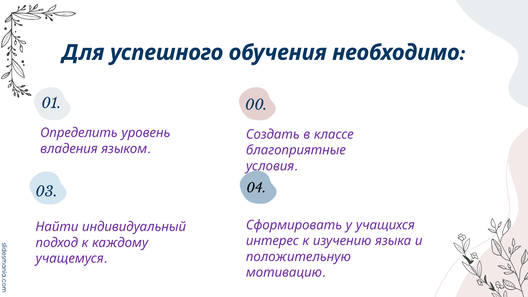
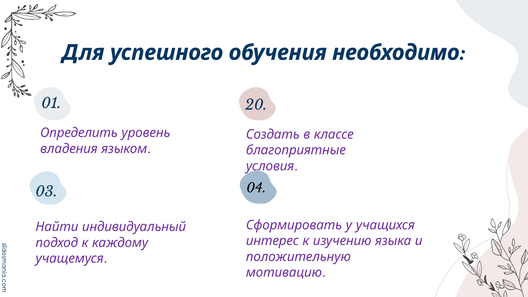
00: 00 -> 20
